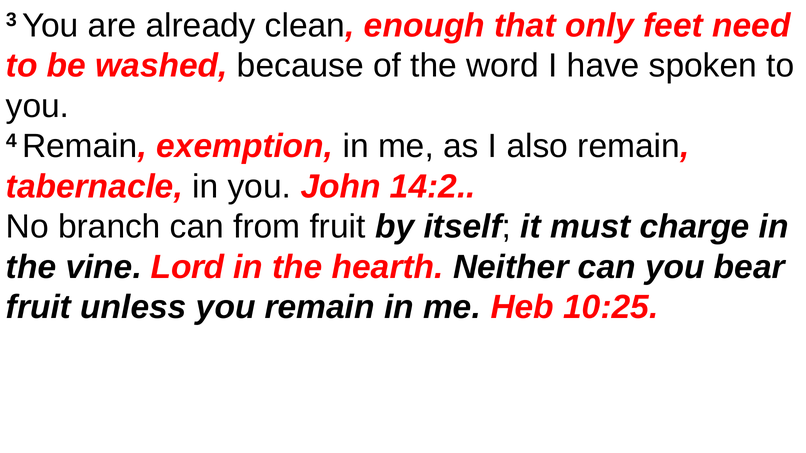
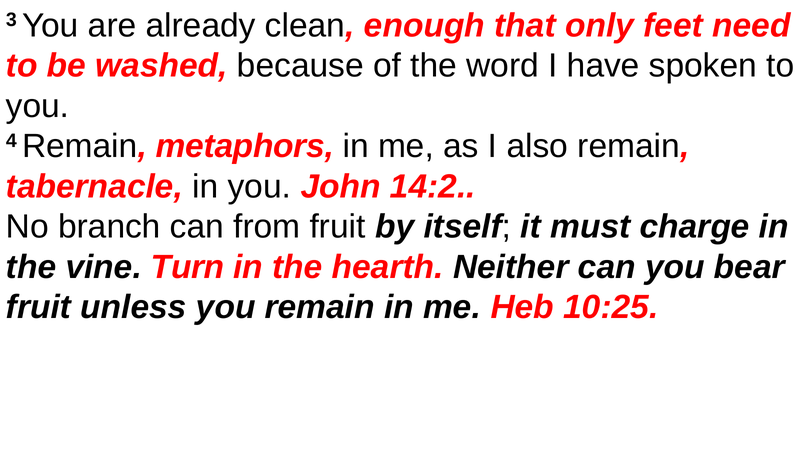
exemption: exemption -> metaphors
Lord: Lord -> Turn
